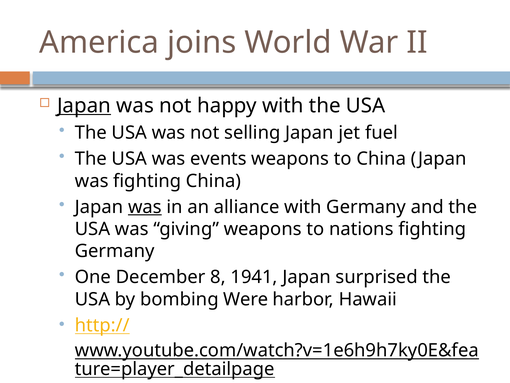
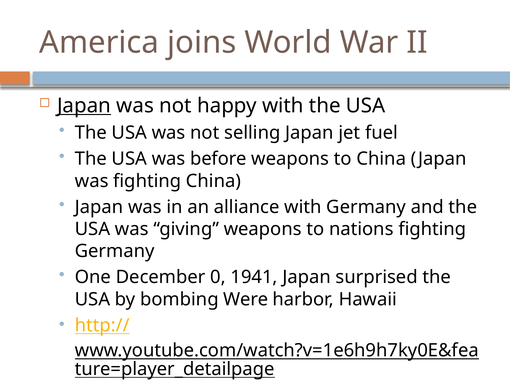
events: events -> before
was at (145, 207) underline: present -> none
8: 8 -> 0
